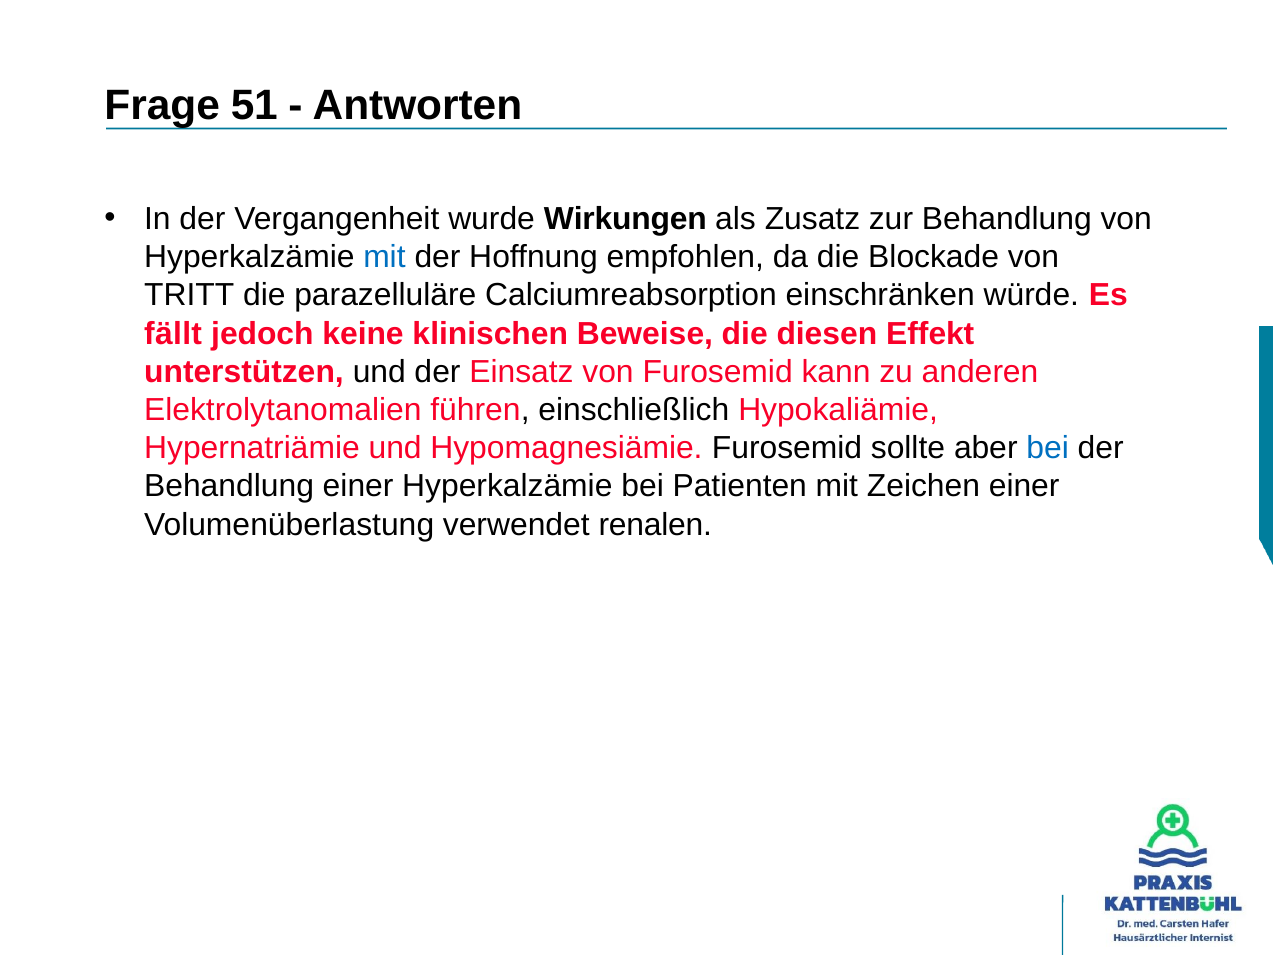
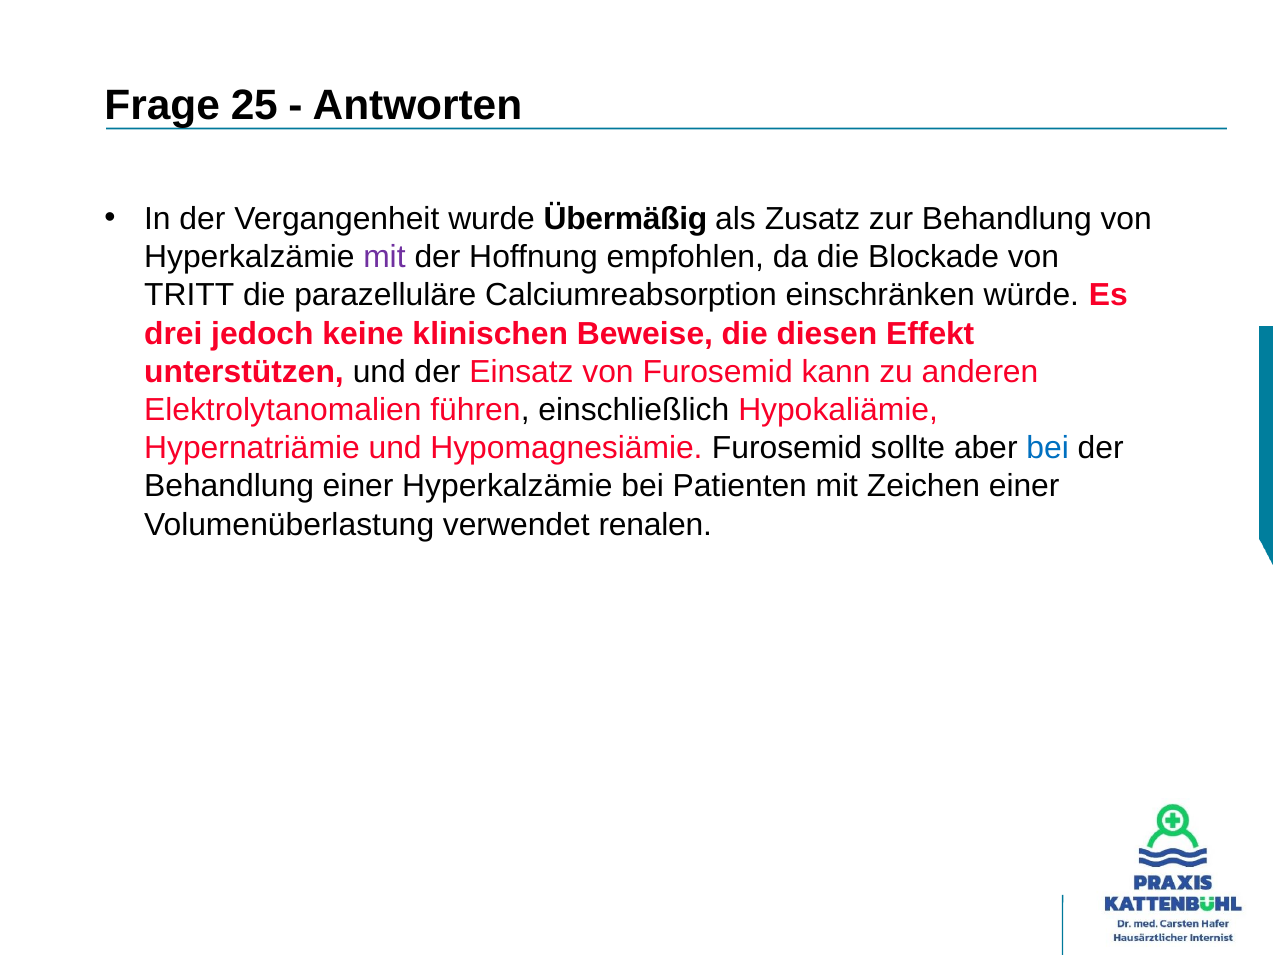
51: 51 -> 25
Wirkungen: Wirkungen -> Übermäßig
mit at (384, 257) colour: blue -> purple
fällt: fällt -> drei
